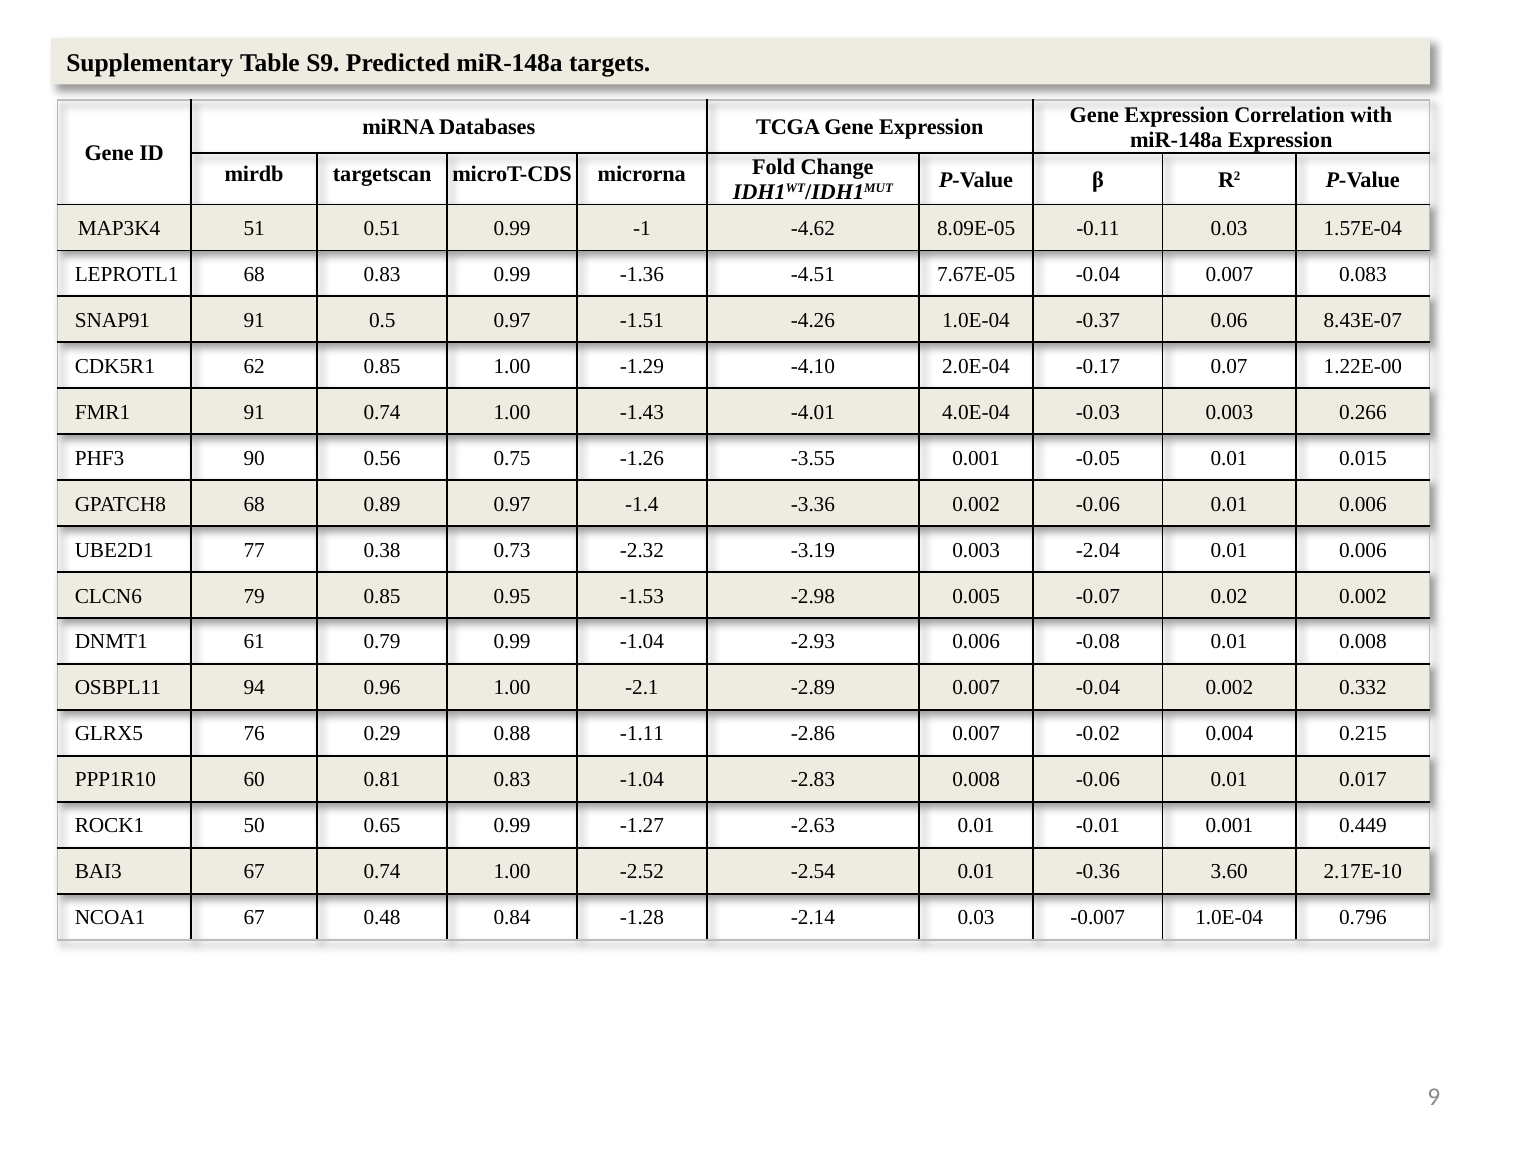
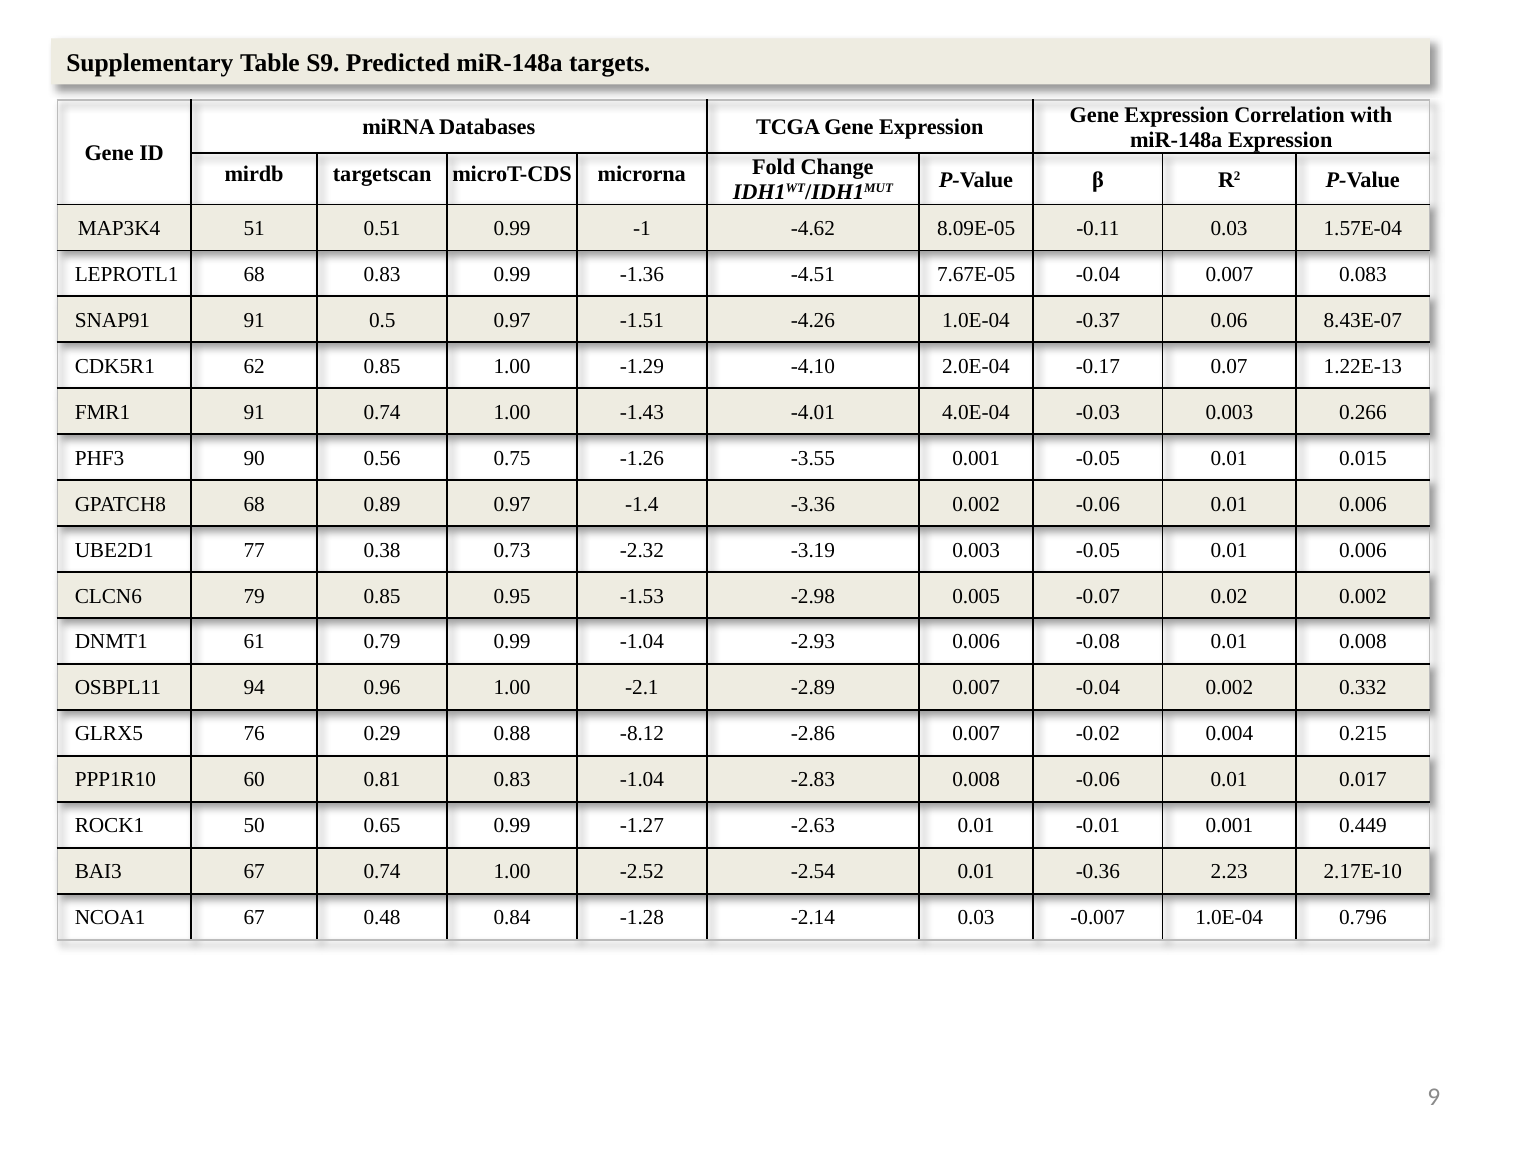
1.22E-00: 1.22E-00 -> 1.22E-13
0.003 -2.04: -2.04 -> -0.05
-1.11: -1.11 -> -8.12
3.60: 3.60 -> 2.23
